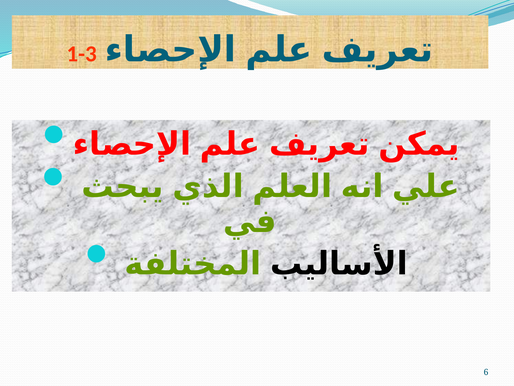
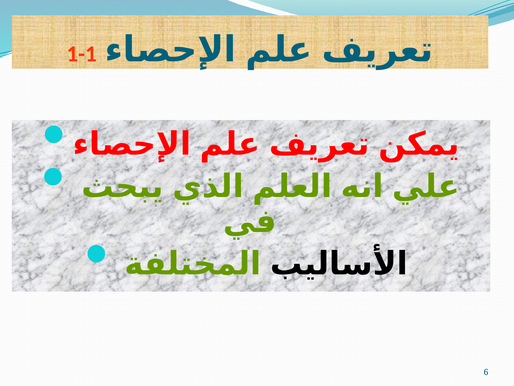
1-3: 1-3 -> 1-1
